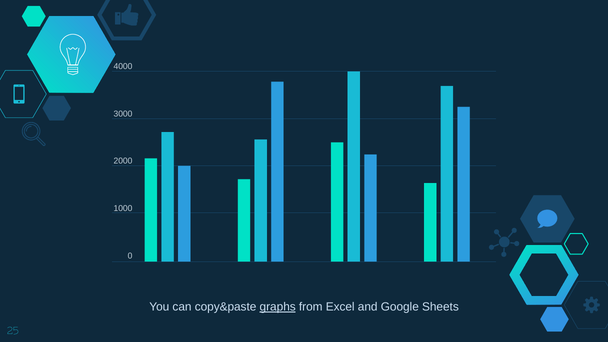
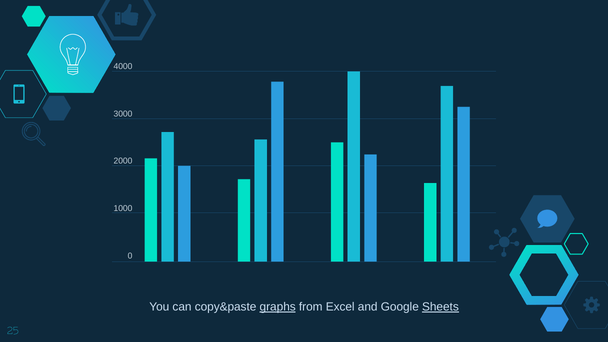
Sheets underline: none -> present
